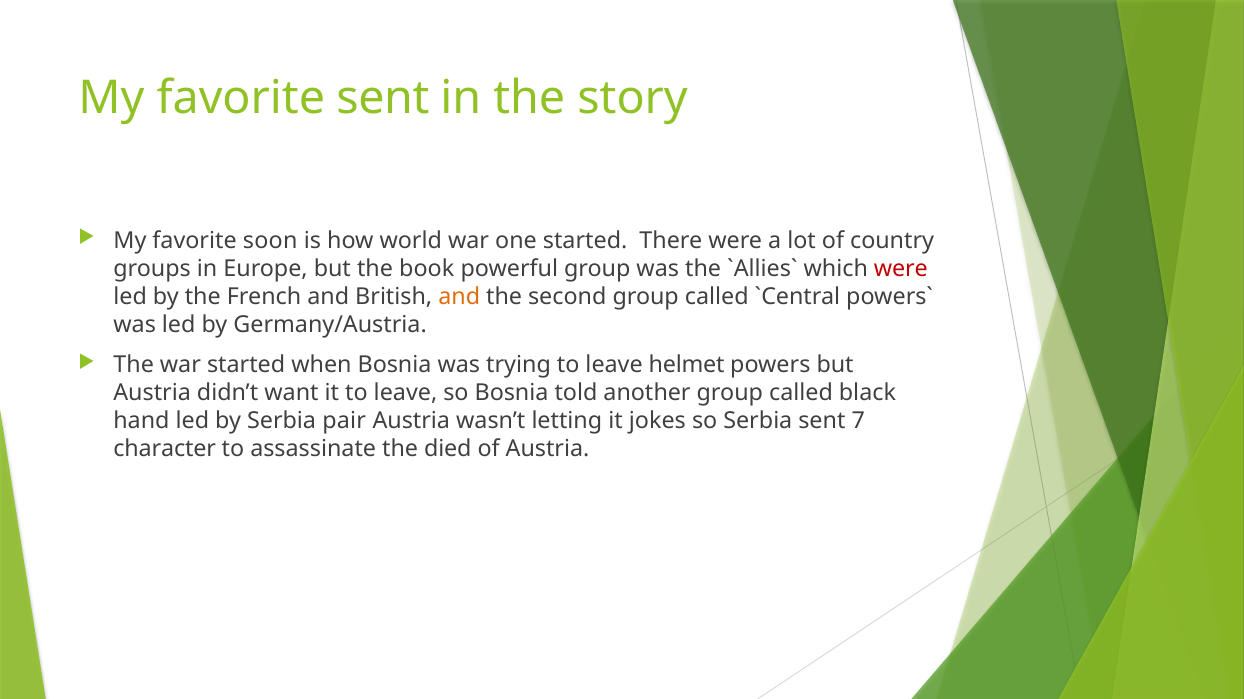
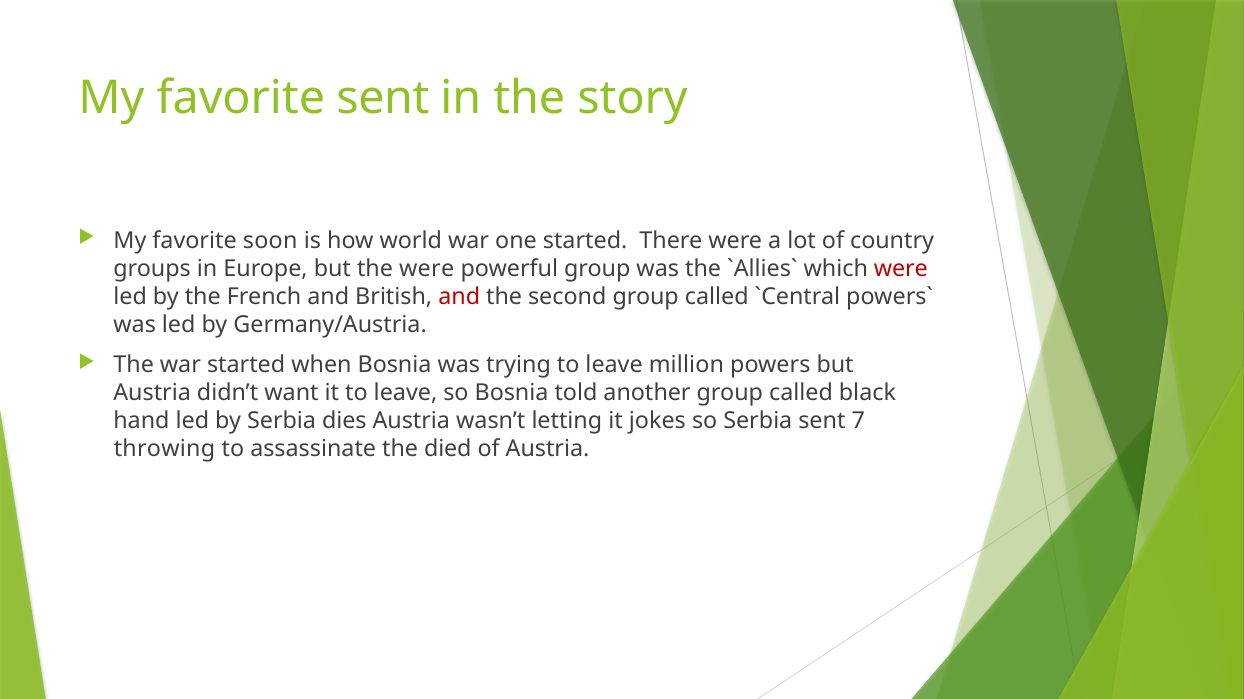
the book: book -> were
and at (459, 297) colour: orange -> red
helmet: helmet -> million
pair: pair -> dies
character: character -> throwing
